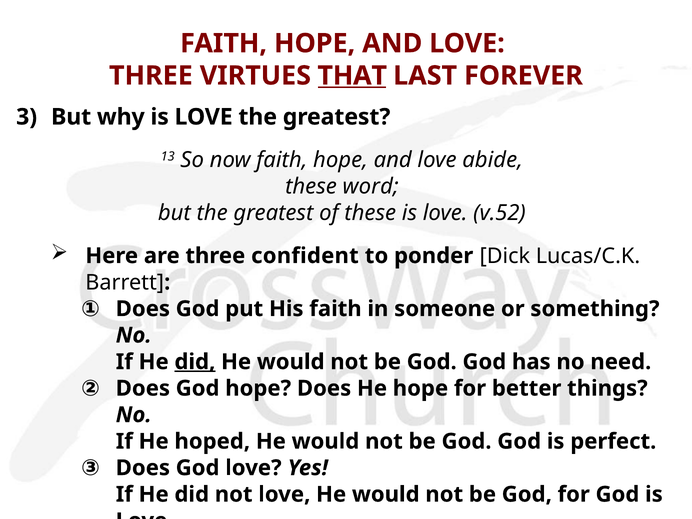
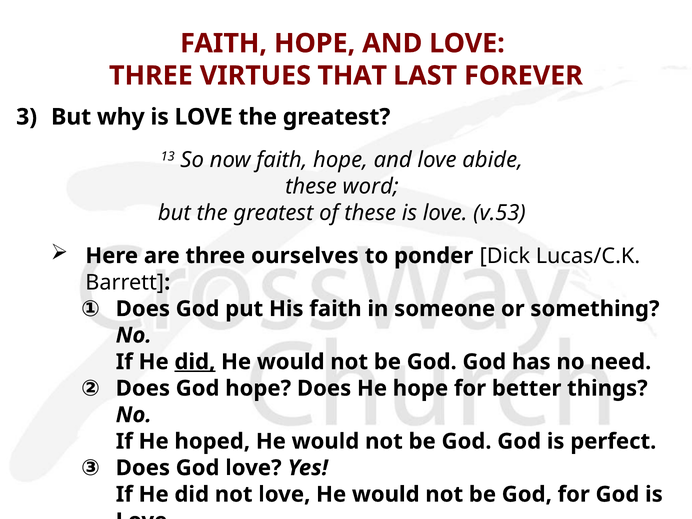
THAT at (352, 76) underline: present -> none
v.52: v.52 -> v.53
confident: confident -> ourselves
